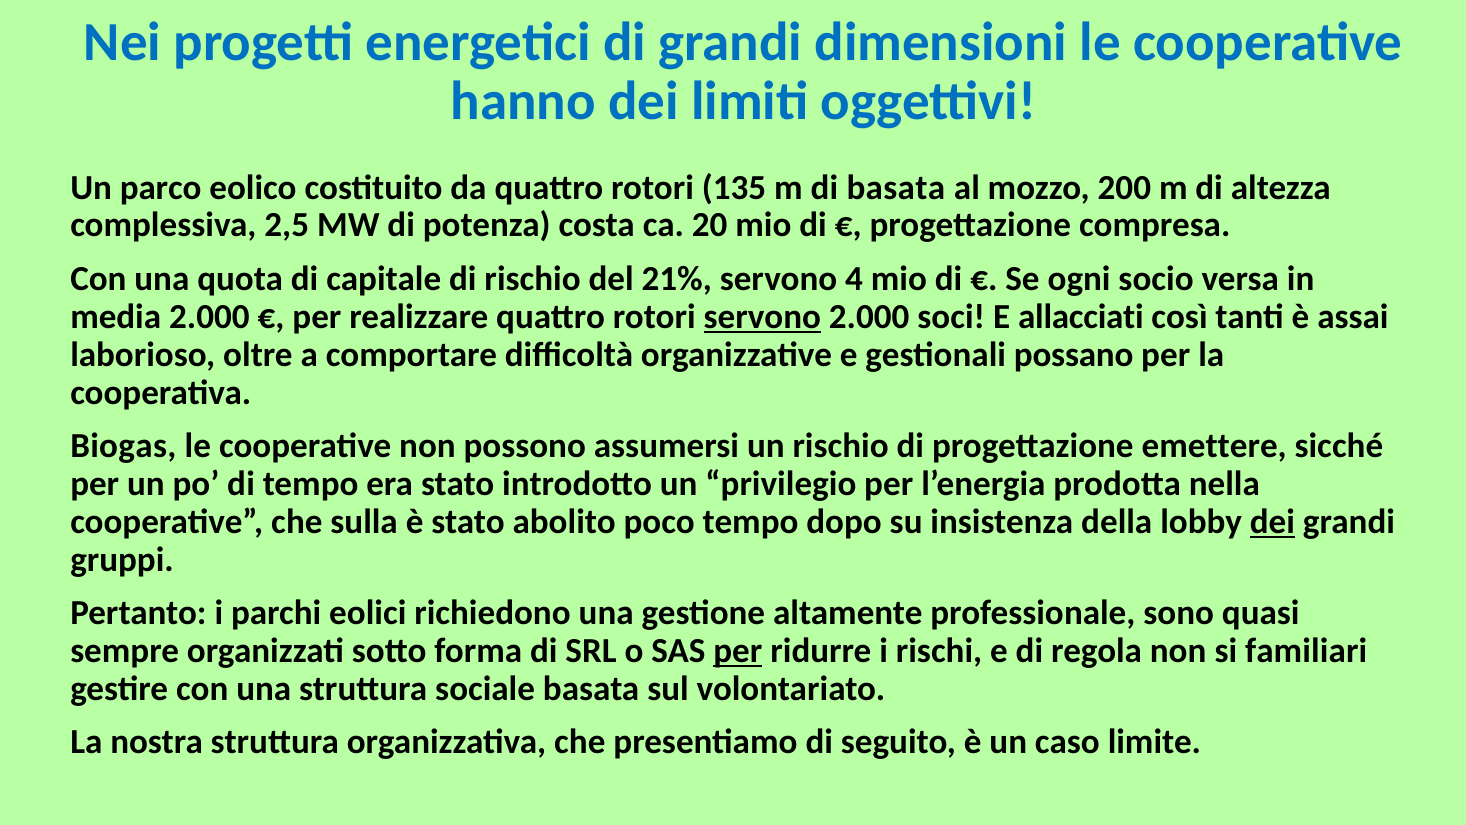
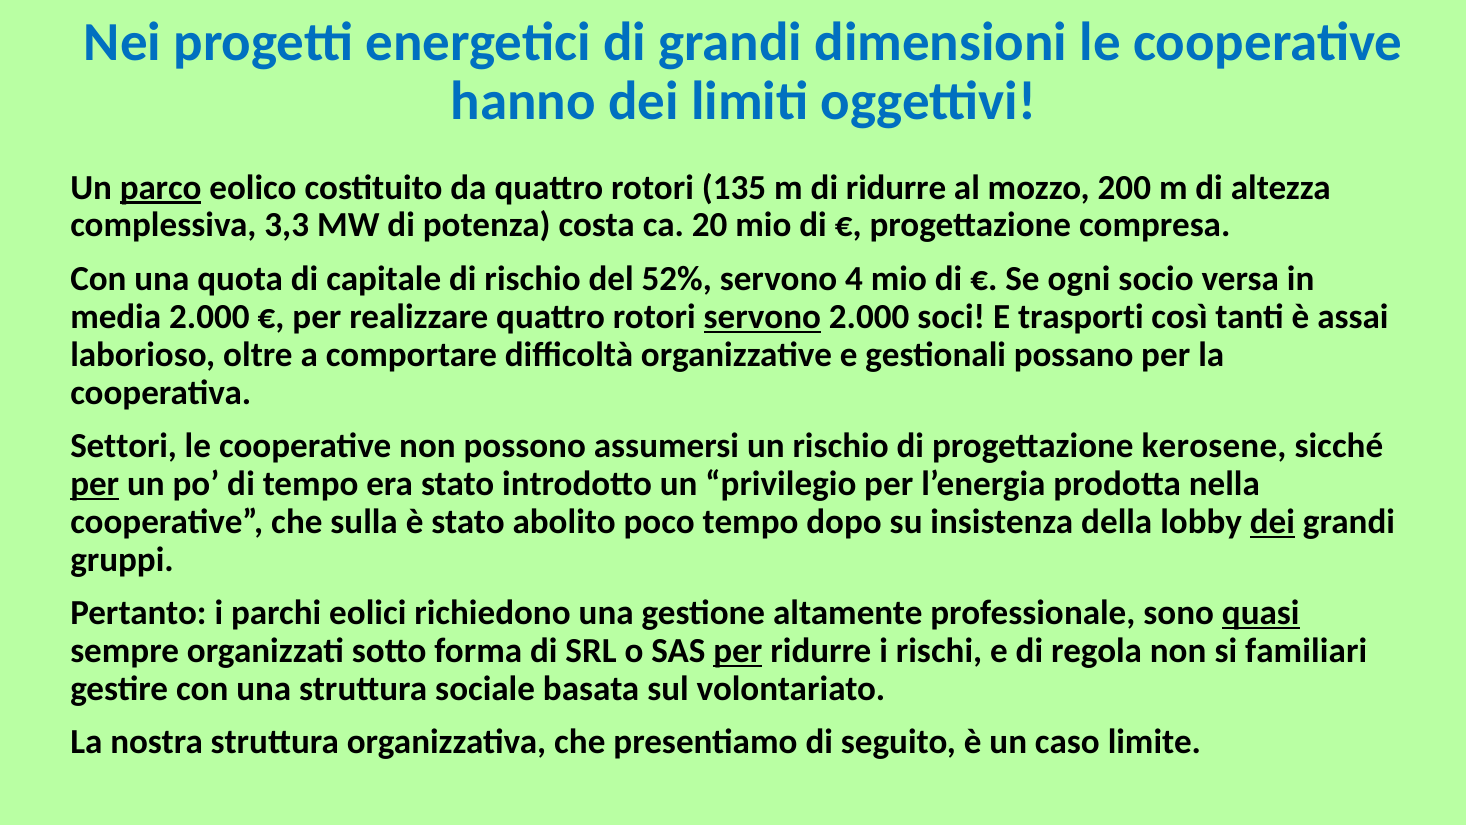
parco underline: none -> present
di basata: basata -> ridurre
2,5: 2,5 -> 3,3
21%: 21% -> 52%
allacciati: allacciati -> trasporti
Biogas: Biogas -> Settori
emettere: emettere -> kerosene
per at (95, 483) underline: none -> present
quasi underline: none -> present
